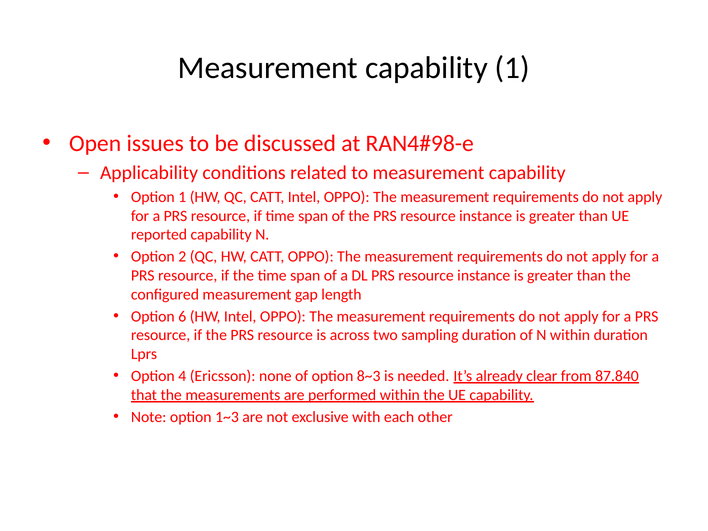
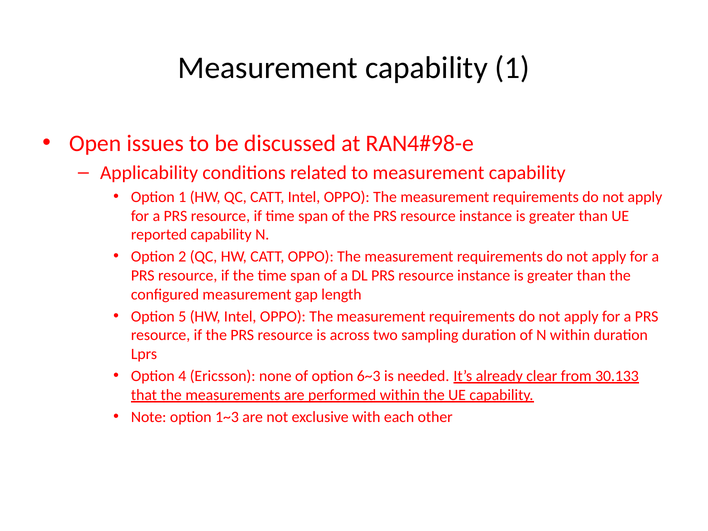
6: 6 -> 5
8~3: 8~3 -> 6~3
87.840: 87.840 -> 30.133
